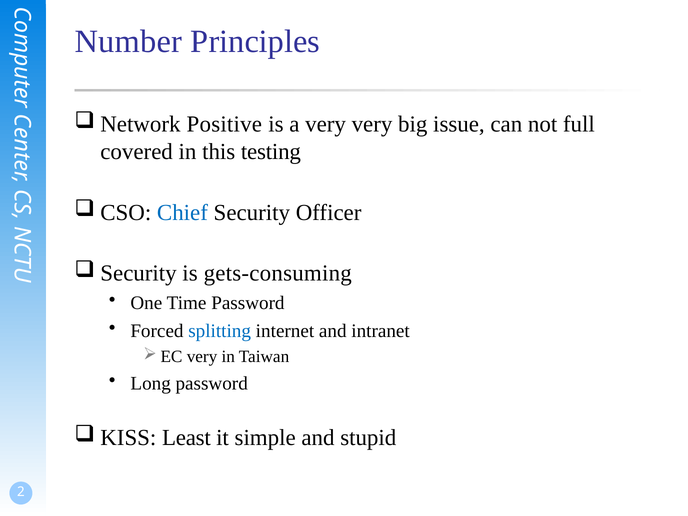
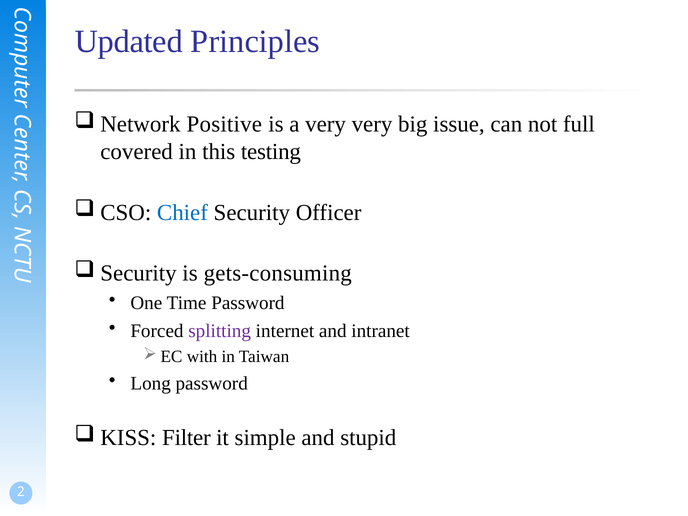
Number: Number -> Updated
splitting colour: blue -> purple
very at (202, 357): very -> with
Least: Least -> Filter
